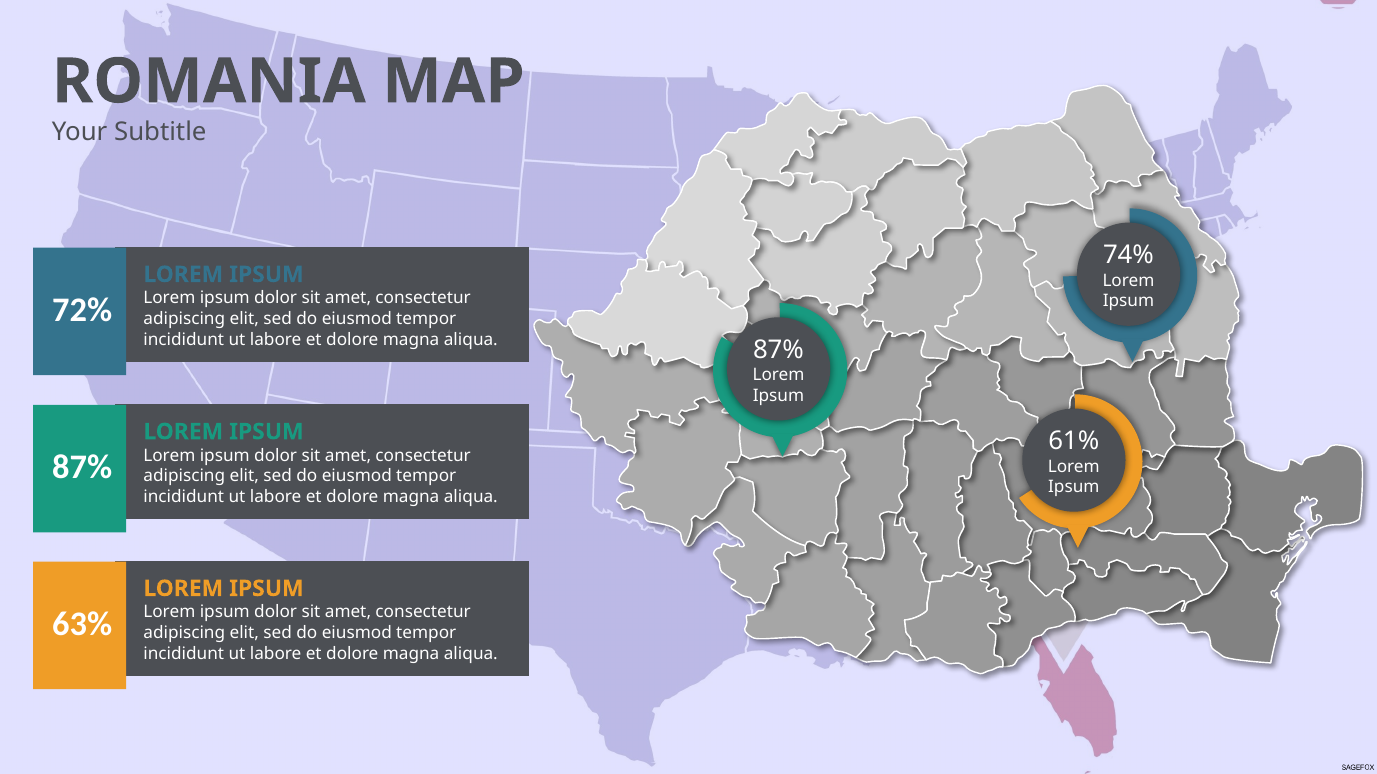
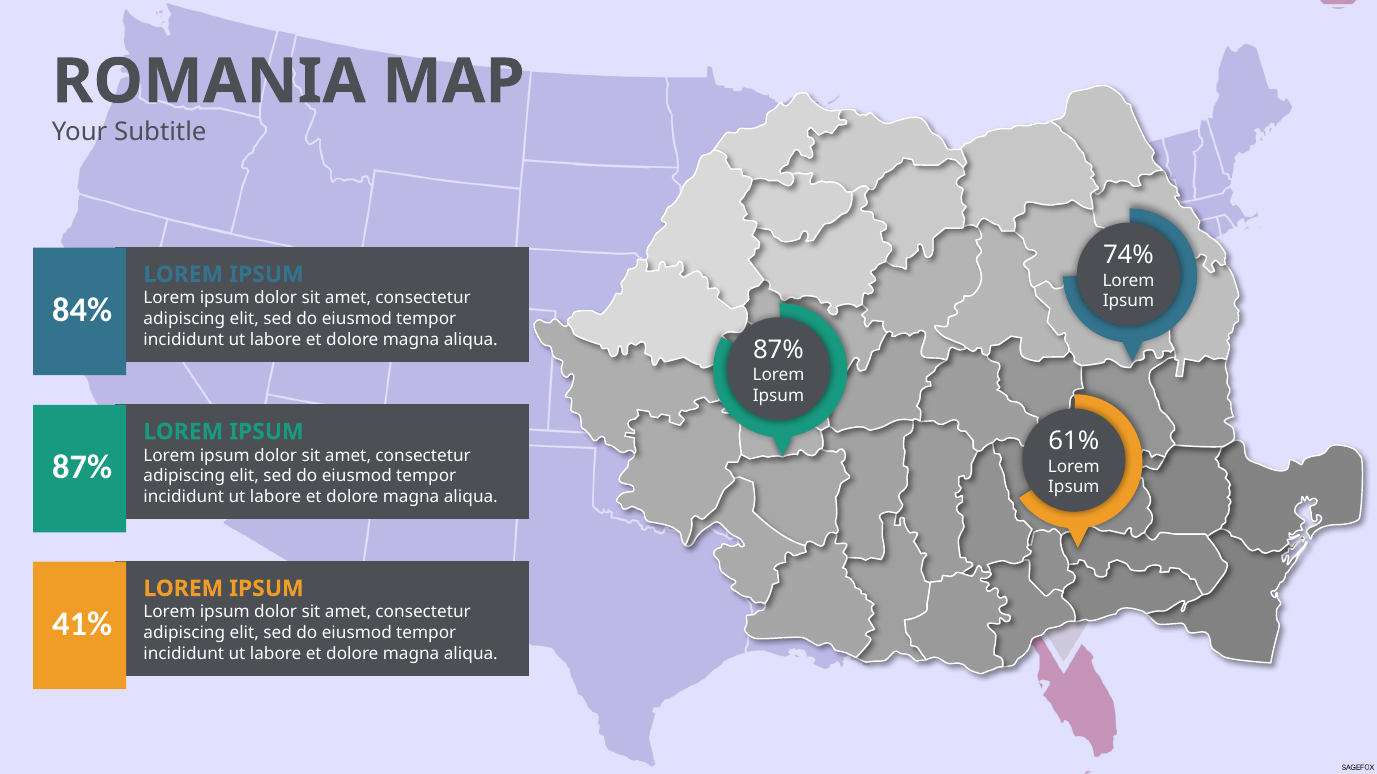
72%: 72% -> 84%
63%: 63% -> 41%
